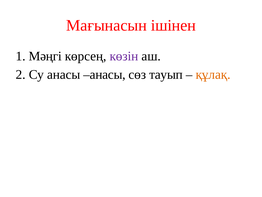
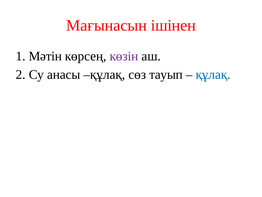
Мәңгі: Мәңгі -> Мәтін
анасы анасы: анасы -> құлақ
құлақ at (213, 74) colour: orange -> blue
